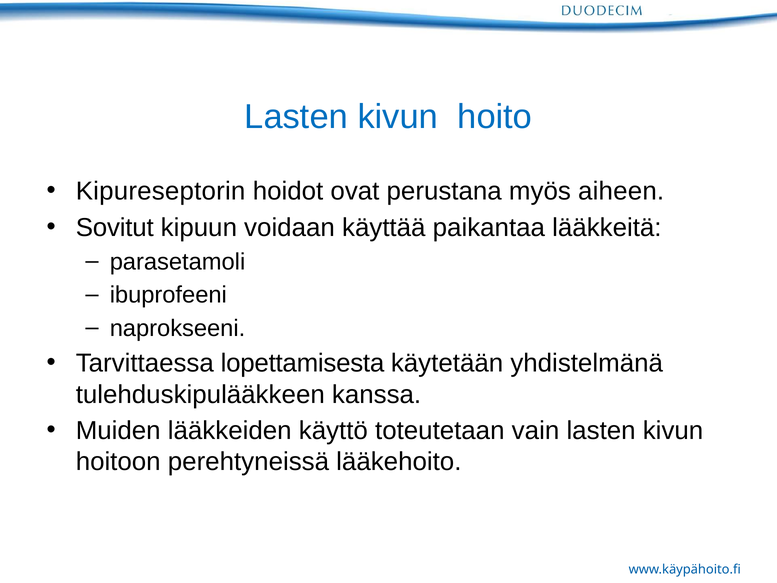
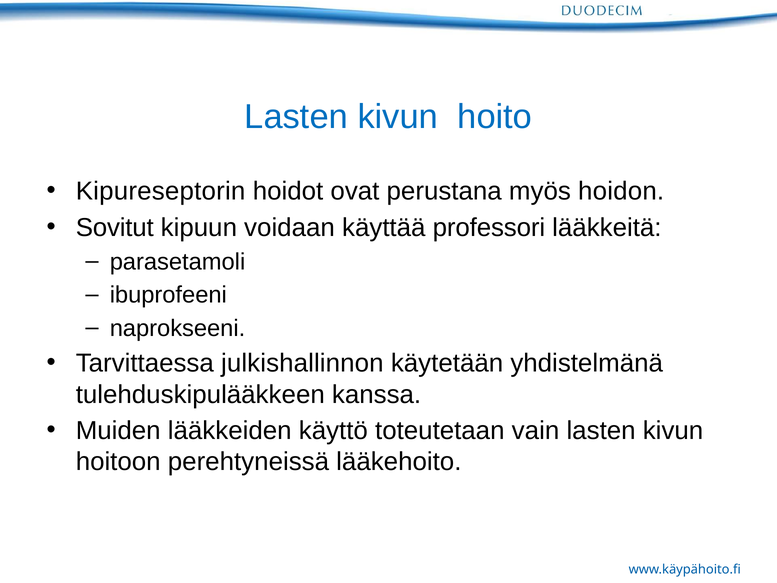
aiheen: aiheen -> hoidon
paikantaa: paikantaa -> professori
lopettamisesta: lopettamisesta -> julkishallinnon
